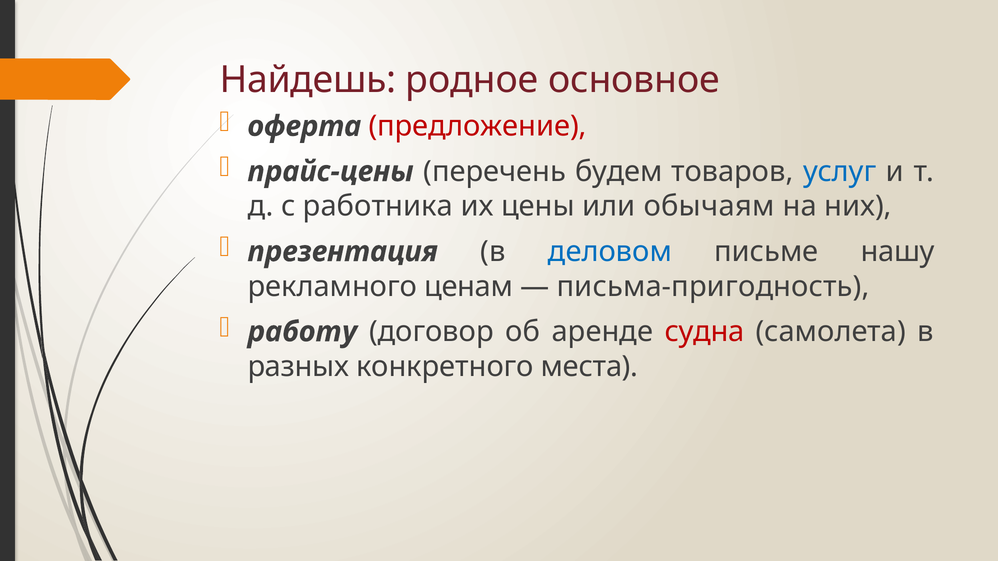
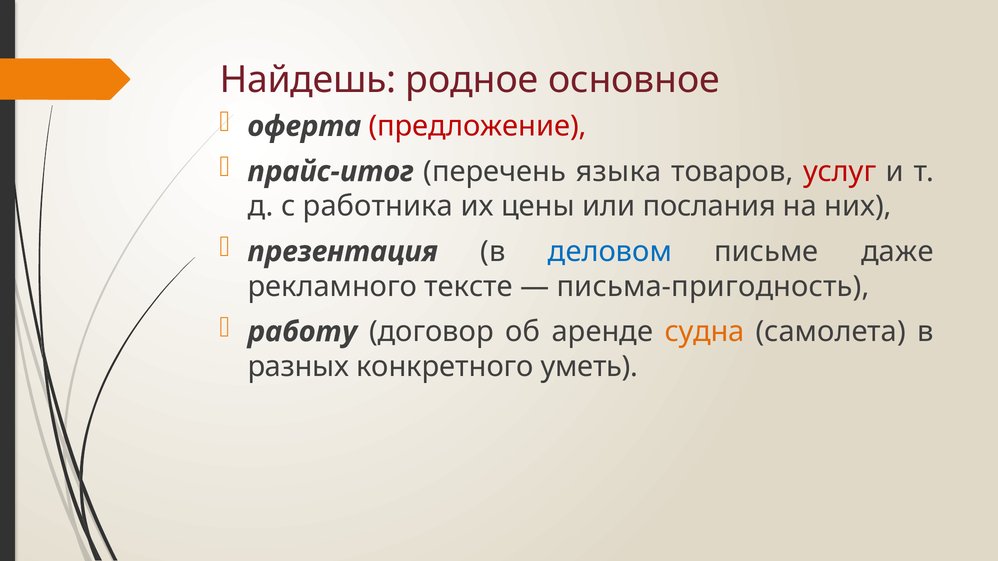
прайс-цены: прайс-цены -> прайс-итог
будем: будем -> языка
услуг colour: blue -> red
обычаям: обычаям -> послания
нашу: нашу -> даже
ценам: ценам -> тексте
судна colour: red -> orange
места: места -> уметь
